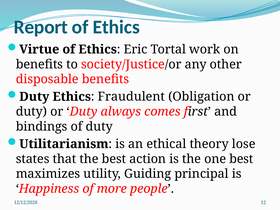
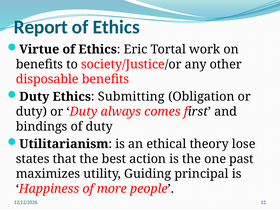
Fraudulent: Fraudulent -> Submitting
one best: best -> past
